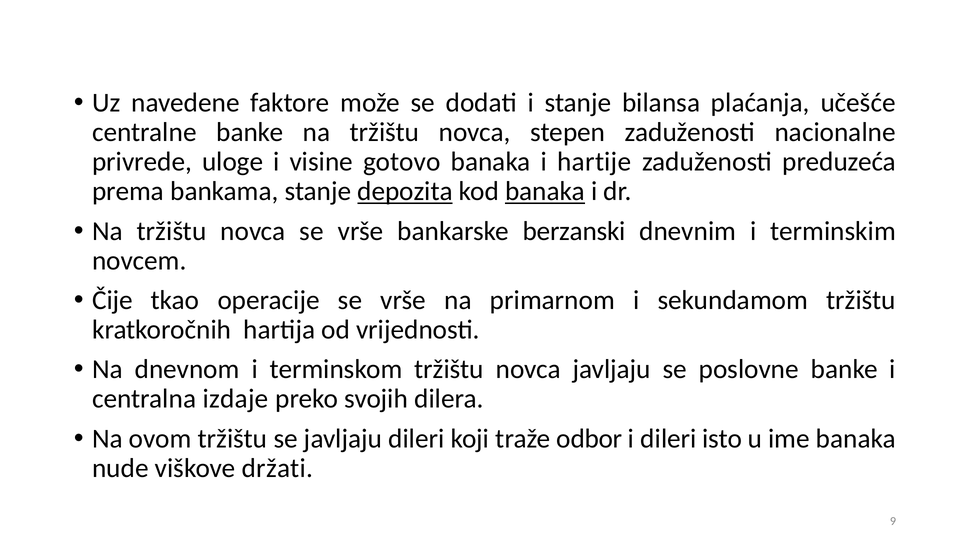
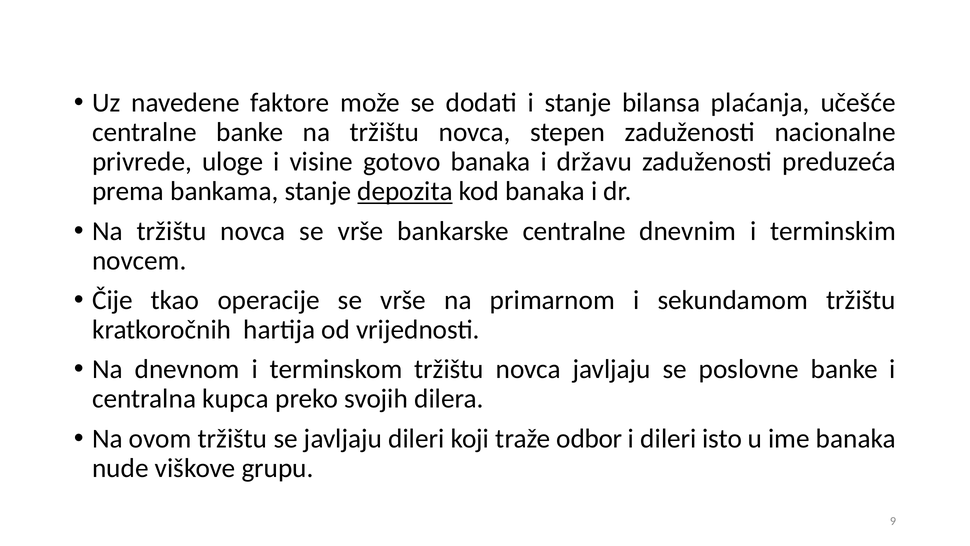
hartije: hartije -> državu
banaka at (545, 191) underline: present -> none
bankarske berzanski: berzanski -> centralne
izdaje: izdaje -> kupca
držati: držati -> grupu
